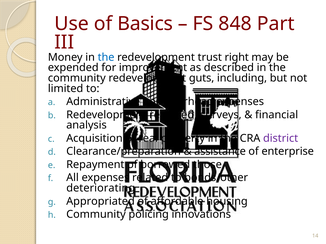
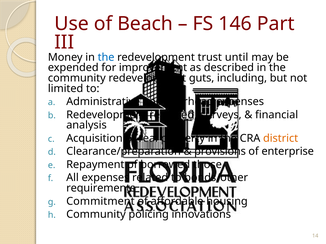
Basics: Basics -> Beach
848: 848 -> 146
right: right -> until
district colour: purple -> orange
assistance: assistance -> provisions
deteriorating: deteriorating -> requirements
Appropriated: Appropriated -> Commitment
